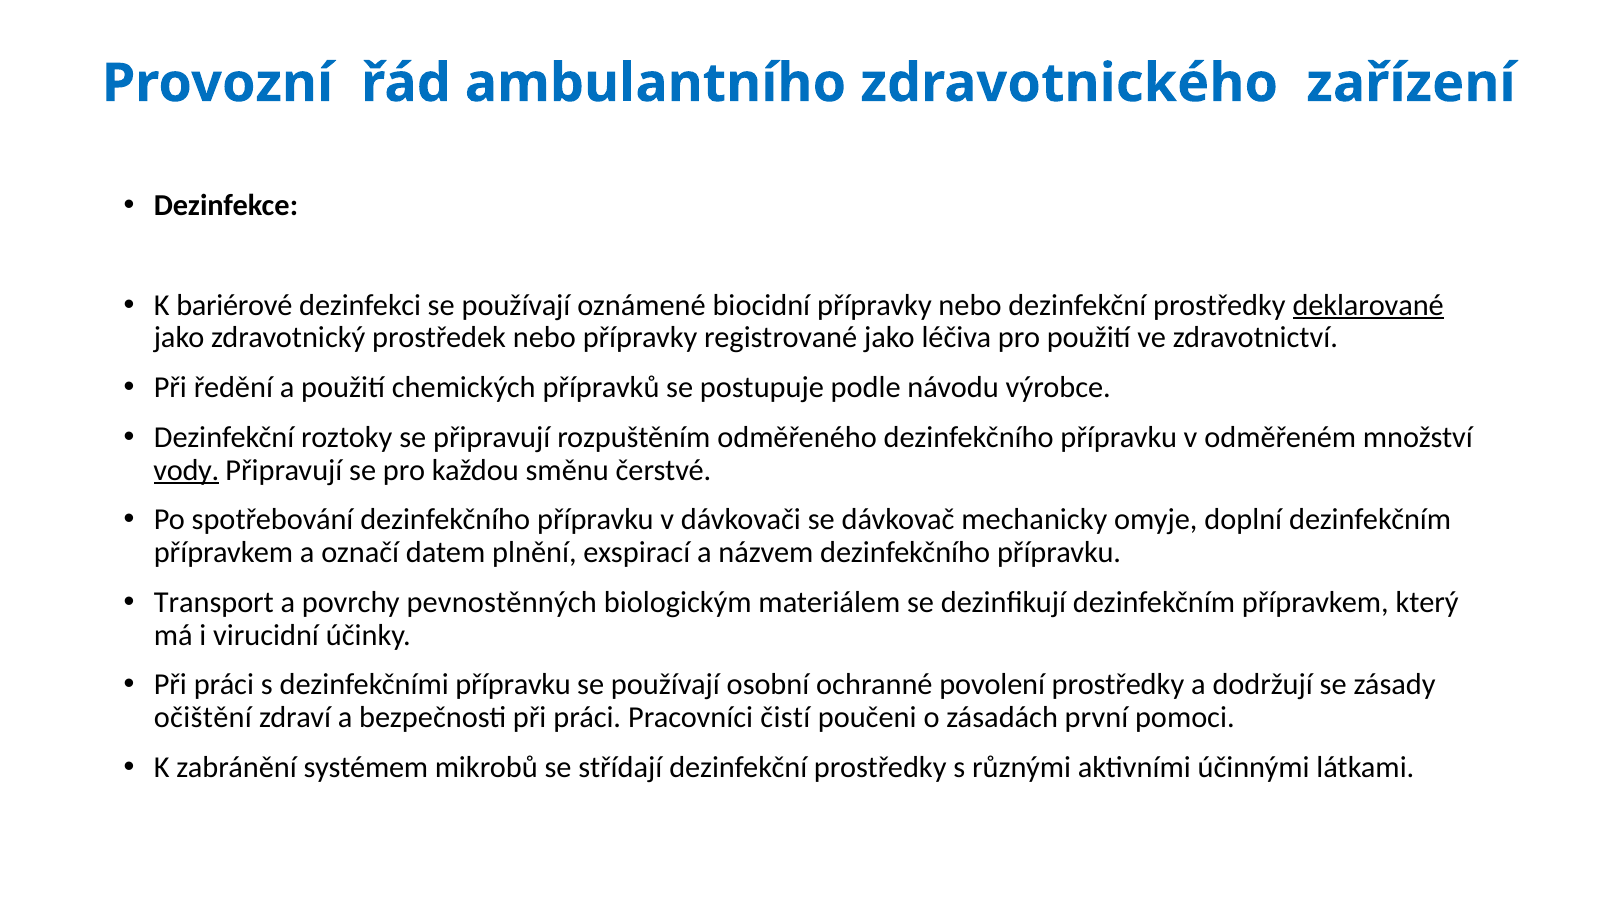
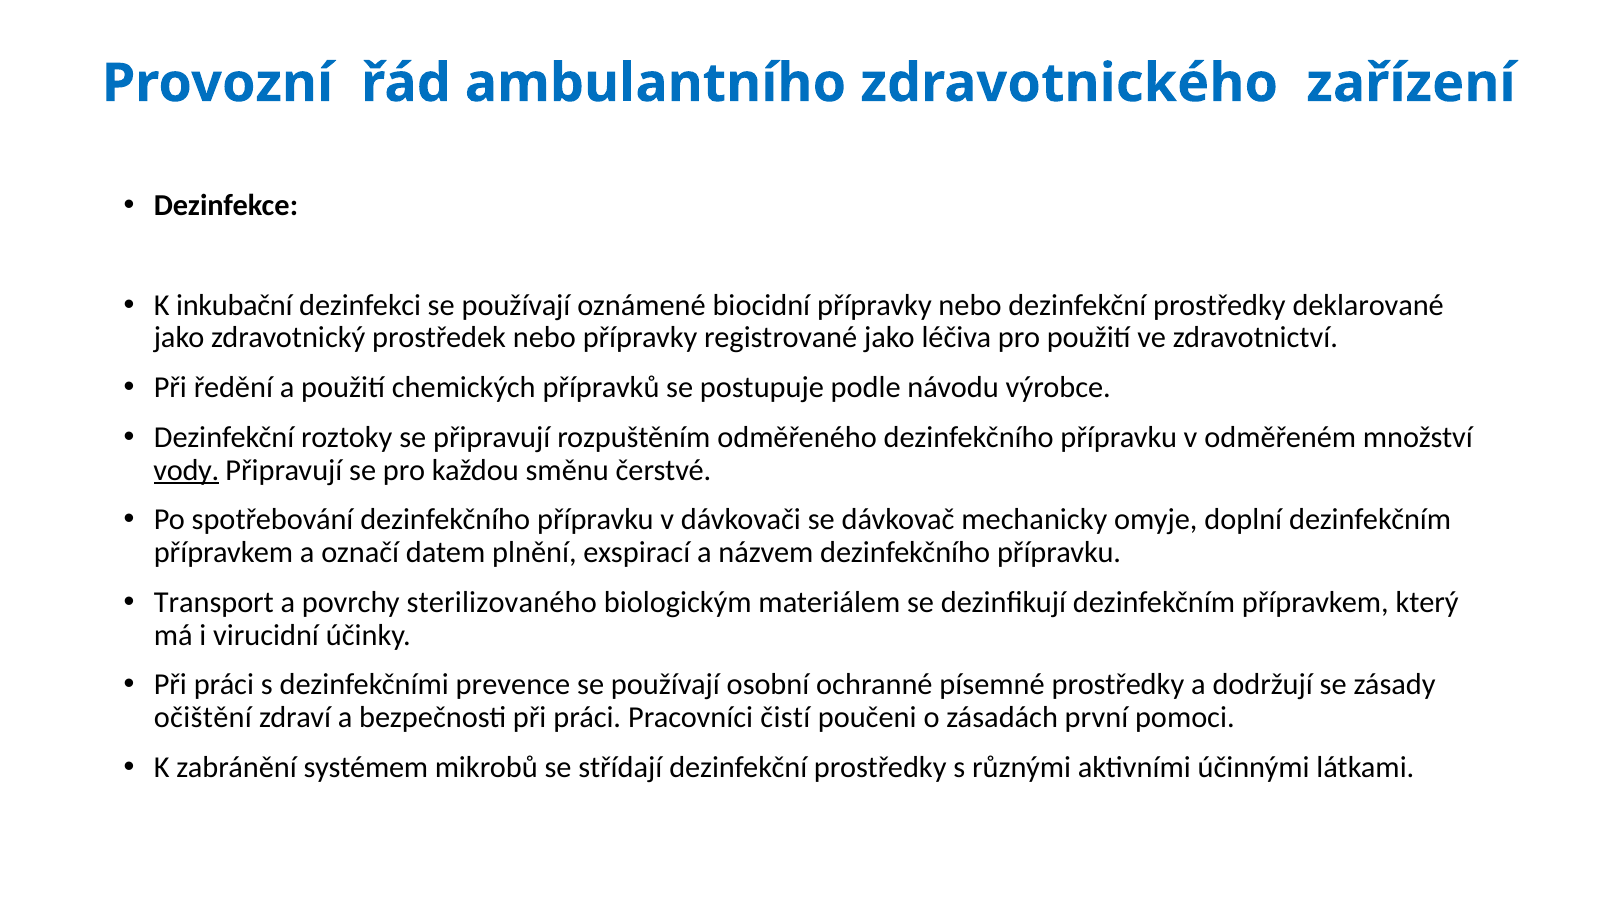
bariérové: bariérové -> inkubační
deklarované underline: present -> none
pevnostěnných: pevnostěnných -> sterilizovaného
dezinfekčními přípravku: přípravku -> prevence
povolení: povolení -> písemné
